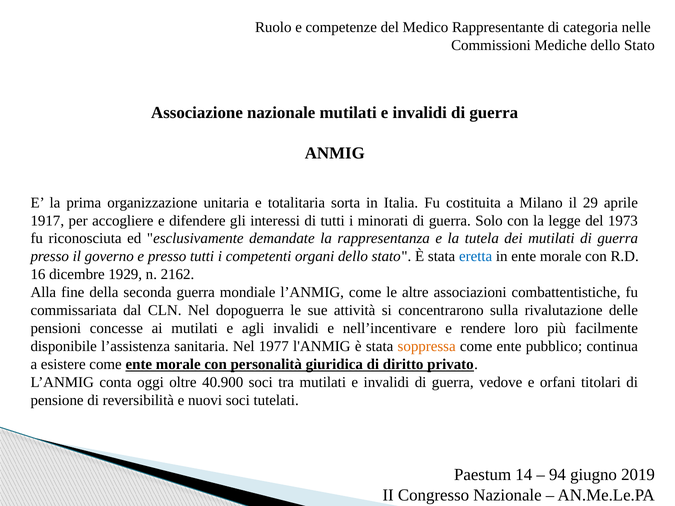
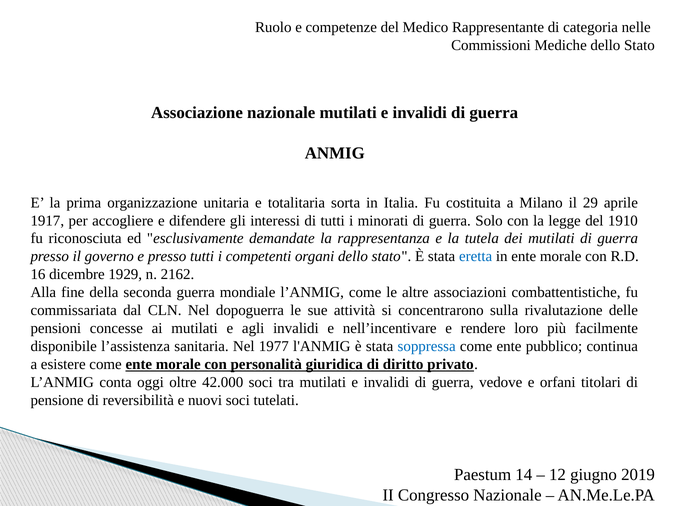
1973: 1973 -> 1910
soppressa colour: orange -> blue
40.900: 40.900 -> 42.000
94: 94 -> 12
